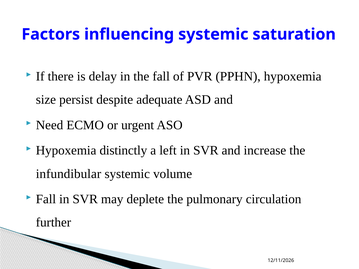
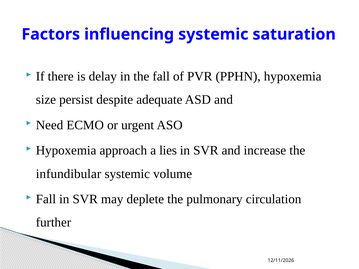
distinctly: distinctly -> approach
left: left -> lies
